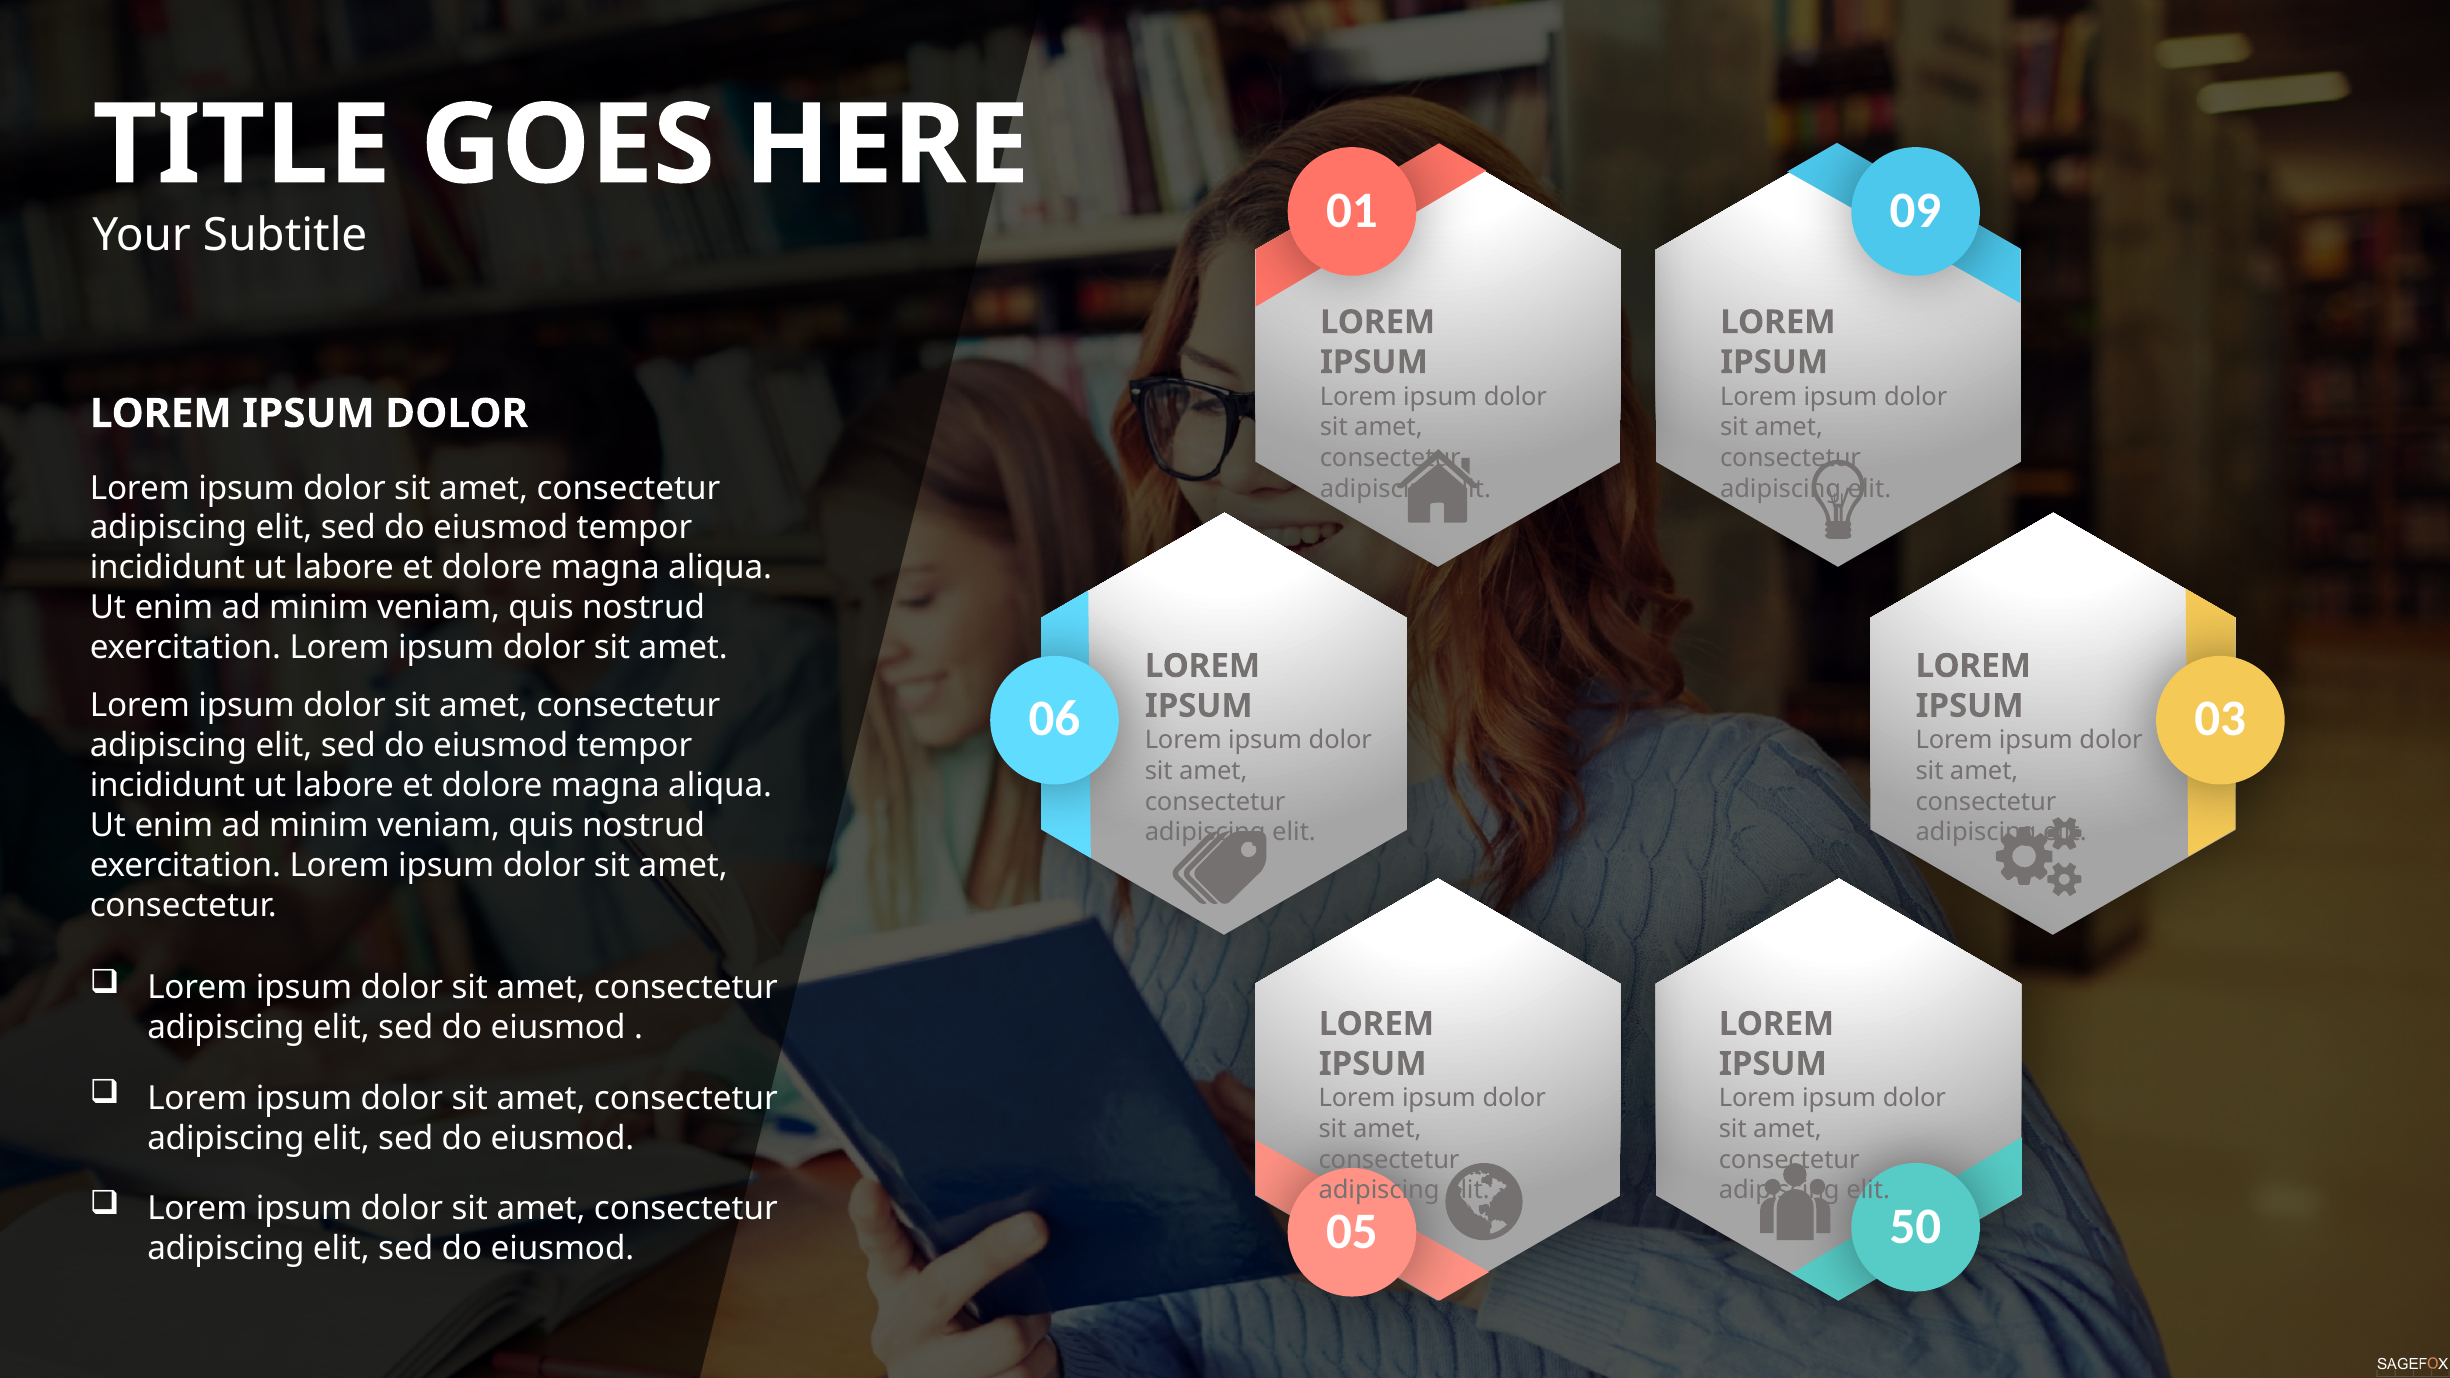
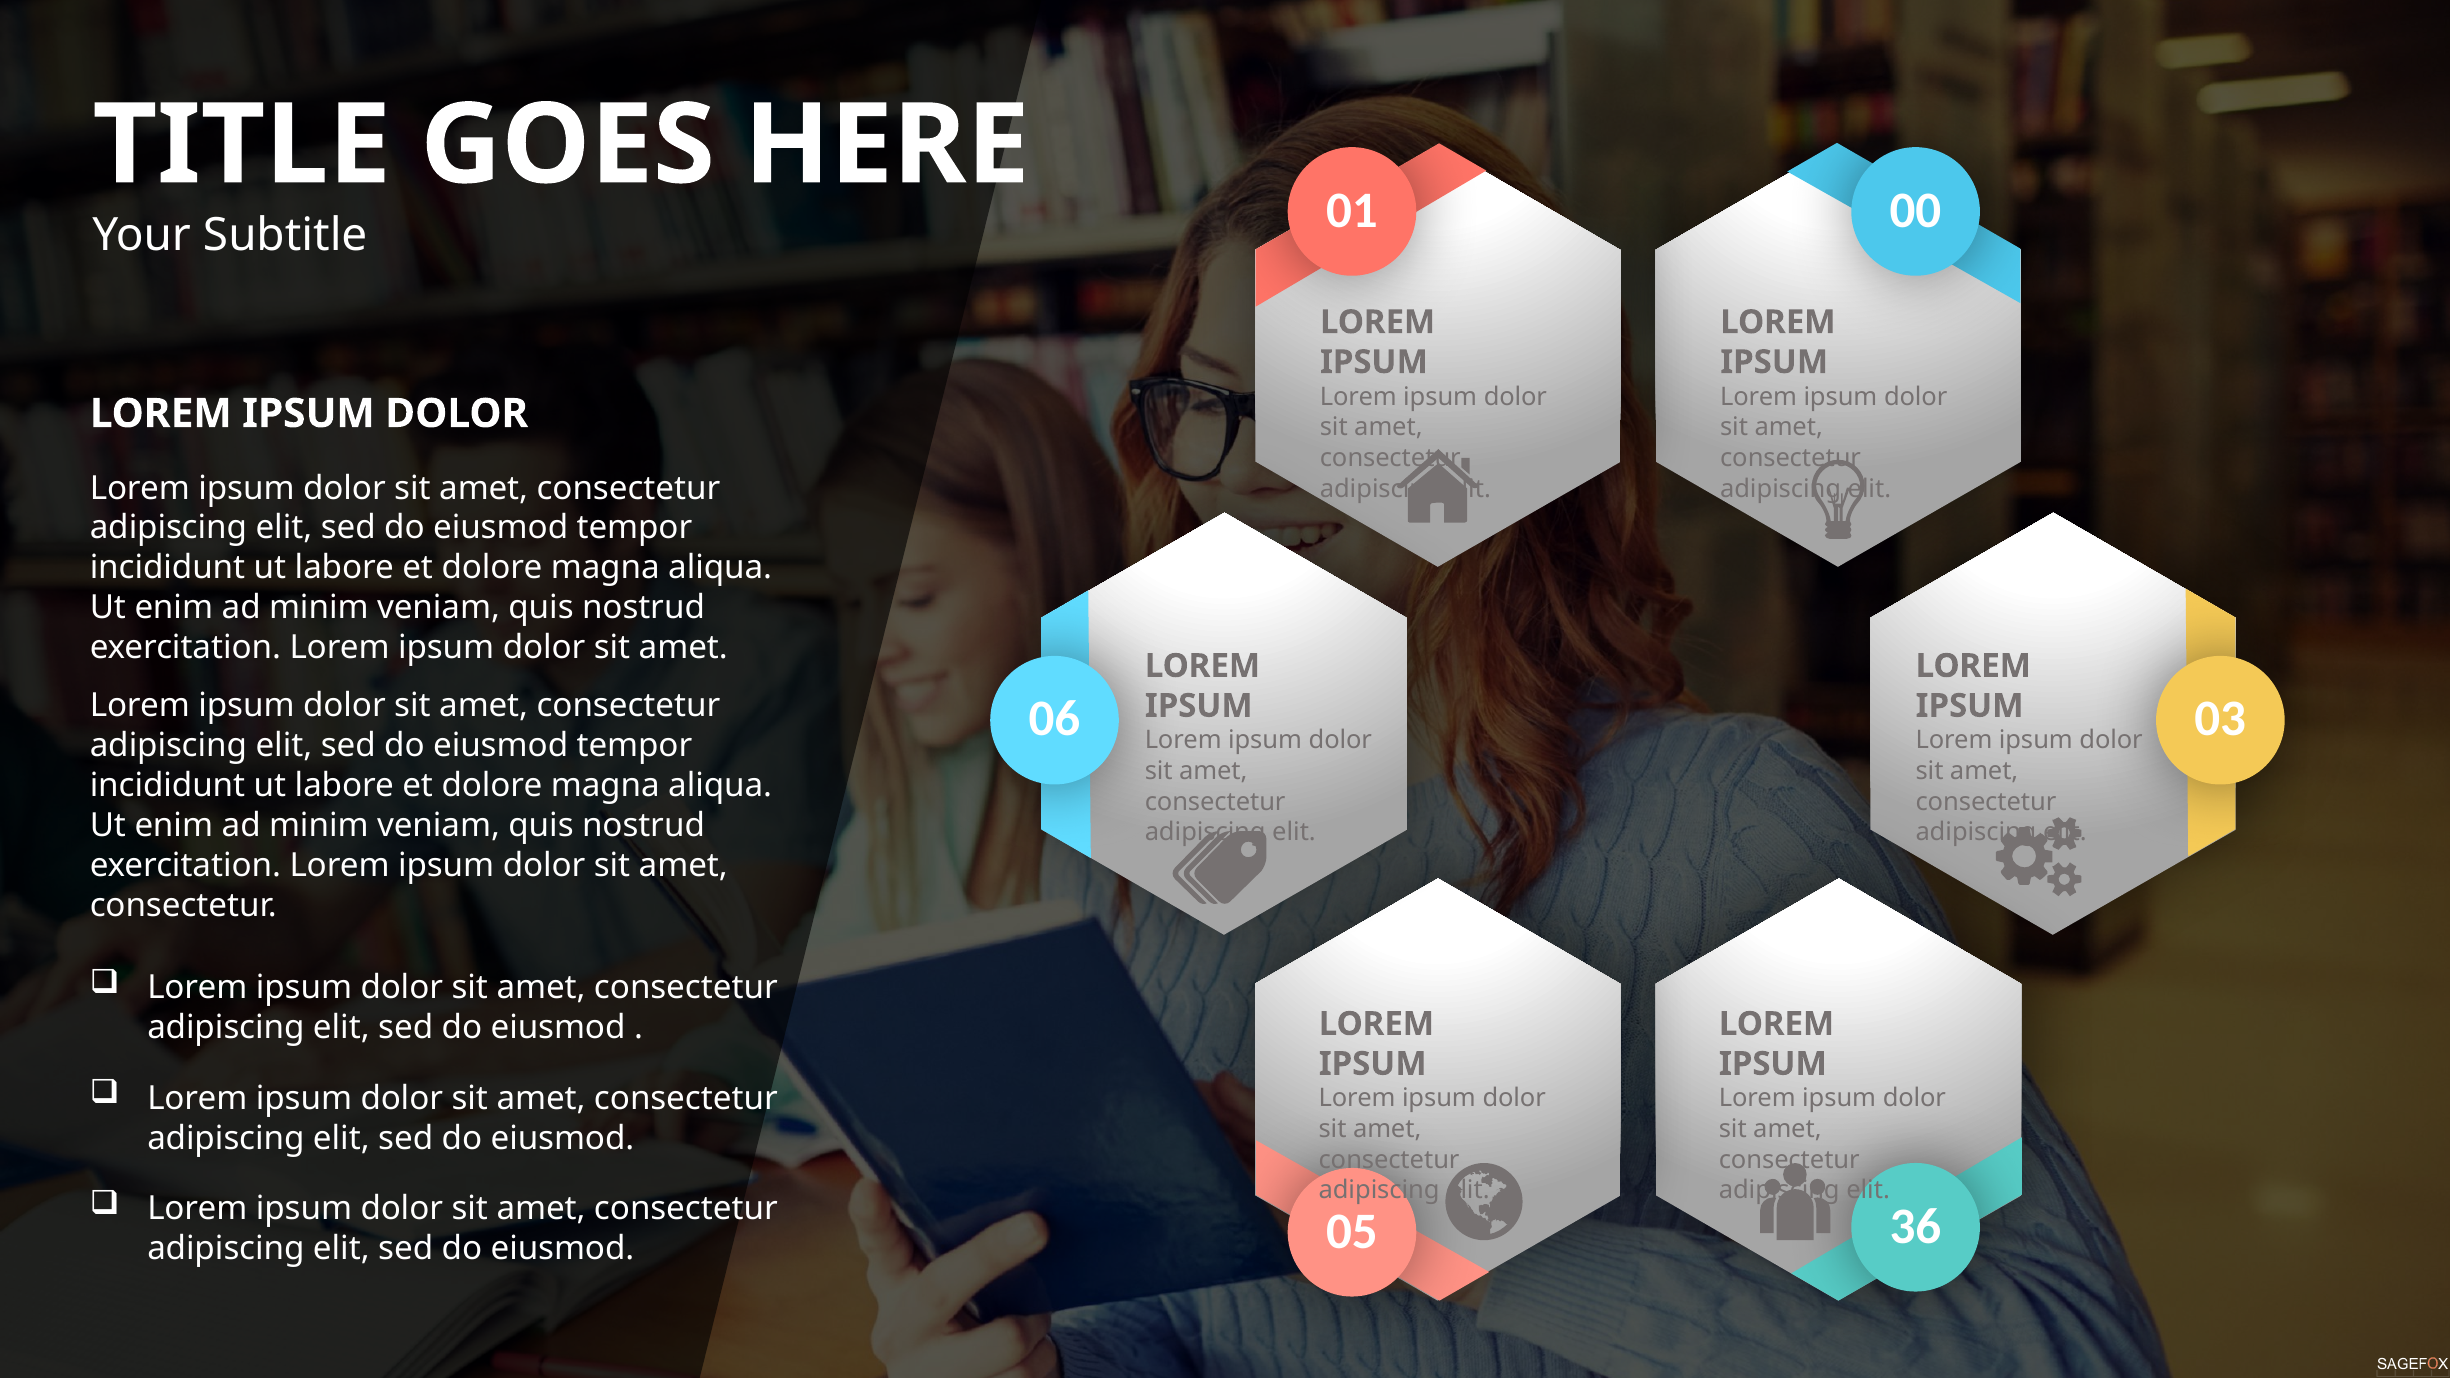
09: 09 -> 00
50: 50 -> 36
